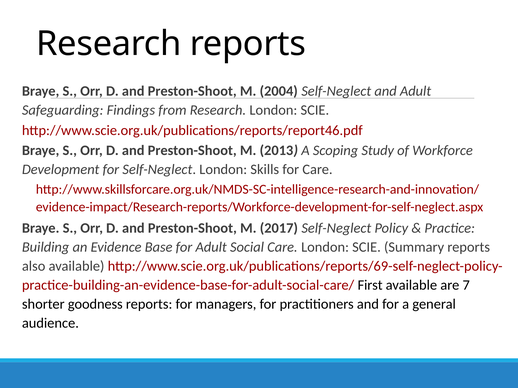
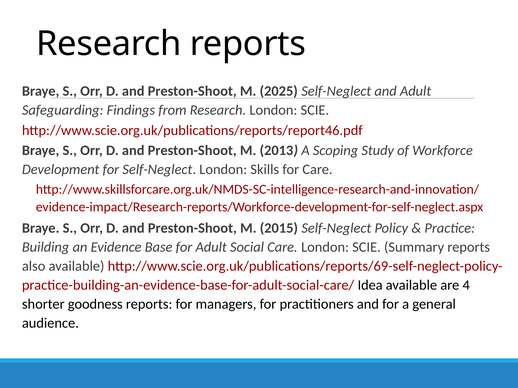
2004: 2004 -> 2025
2017: 2017 -> 2015
First: First -> Idea
7: 7 -> 4
